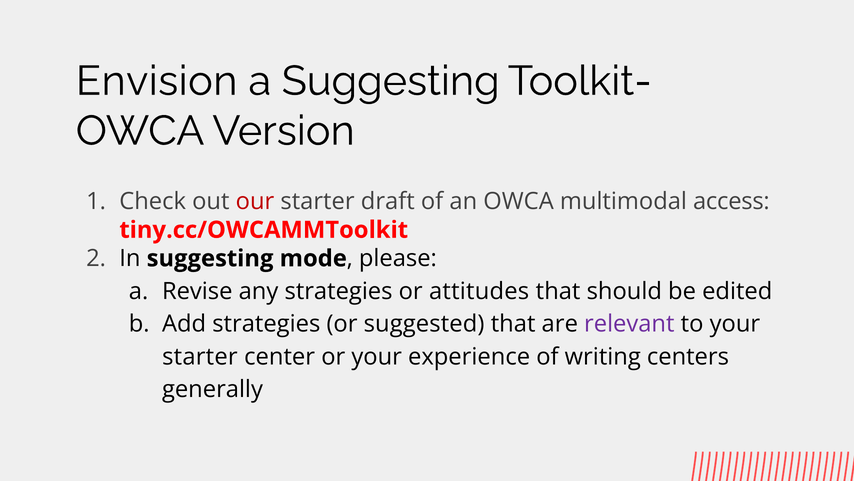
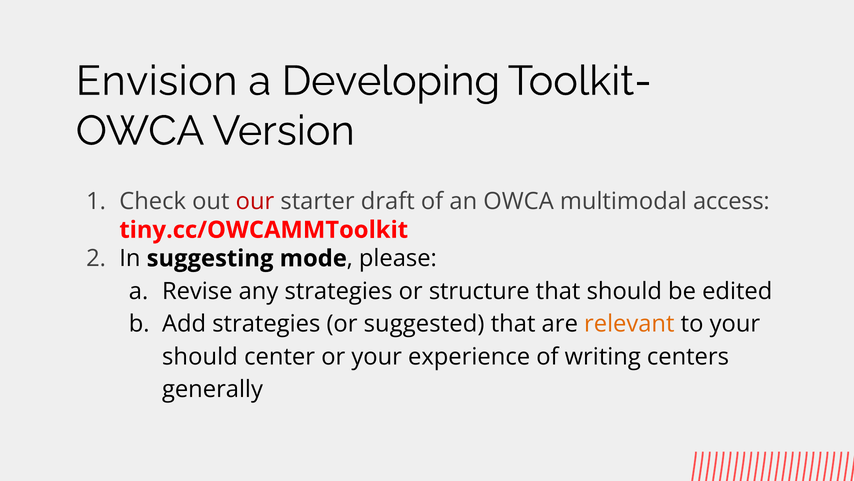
a Suggesting: Suggesting -> Developing
attitudes: attitudes -> structure
relevant colour: purple -> orange
starter at (200, 356): starter -> should
